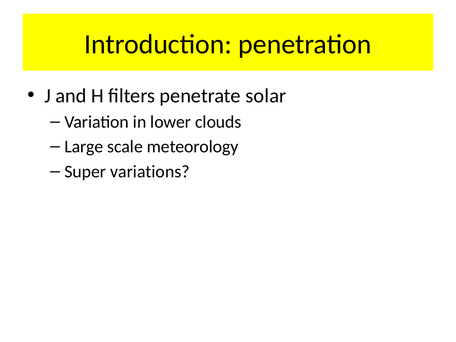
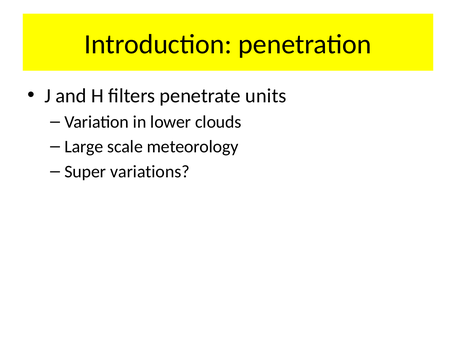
solar: solar -> units
